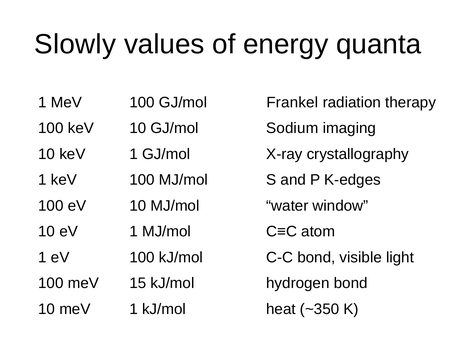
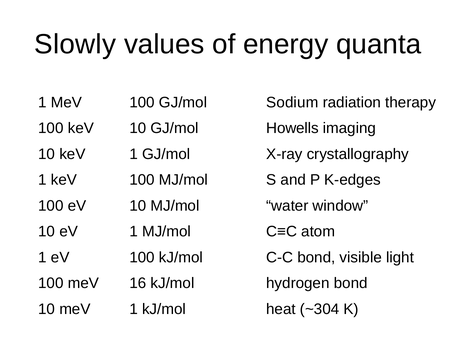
Frankel: Frankel -> Sodium
Sodium: Sodium -> Howells
15: 15 -> 16
~350: ~350 -> ~304
